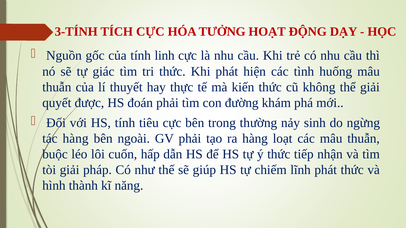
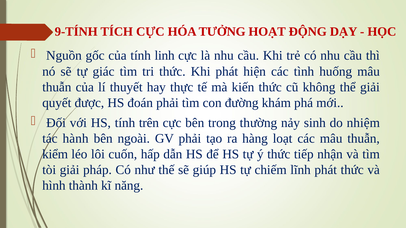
3-TÍNH: 3-TÍNH -> 9-TÍNH
tiêu: tiêu -> trên
ngừng: ngừng -> nhiệm
tác hàng: hàng -> hành
buộc: buộc -> kiểm
